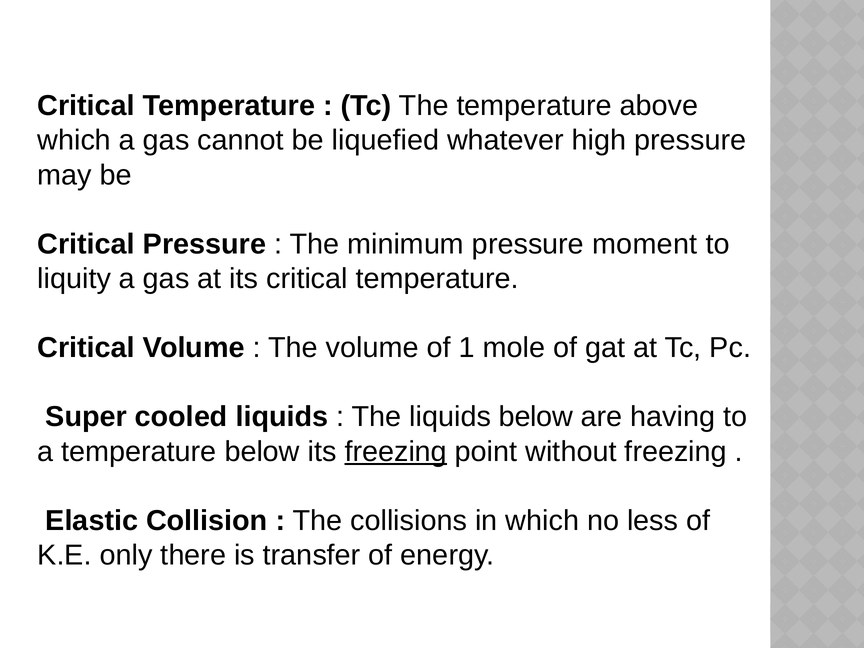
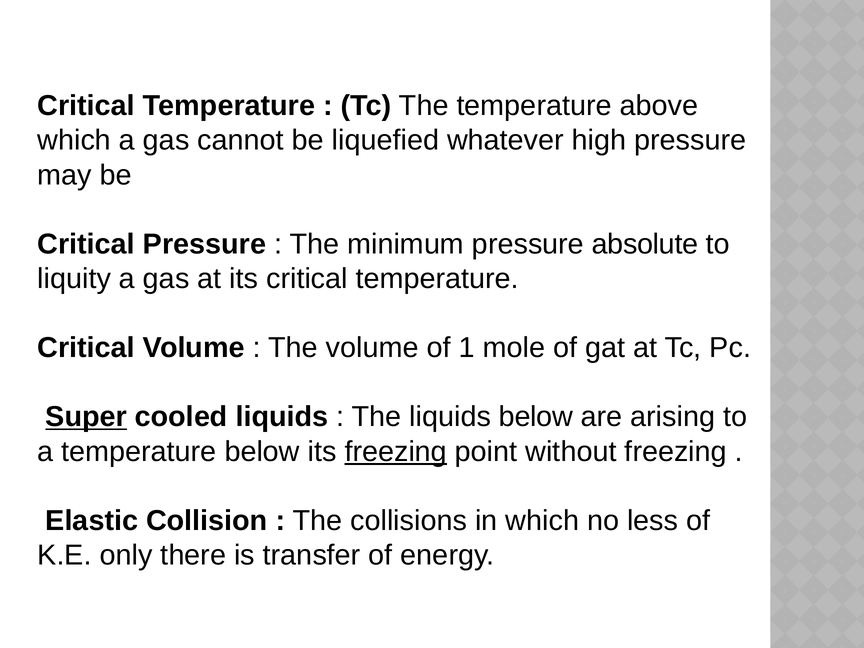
moment: moment -> absolute
Super underline: none -> present
having: having -> arising
